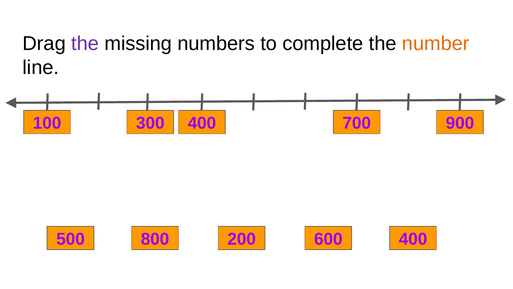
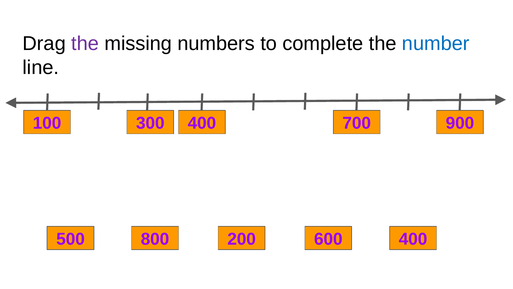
number colour: orange -> blue
